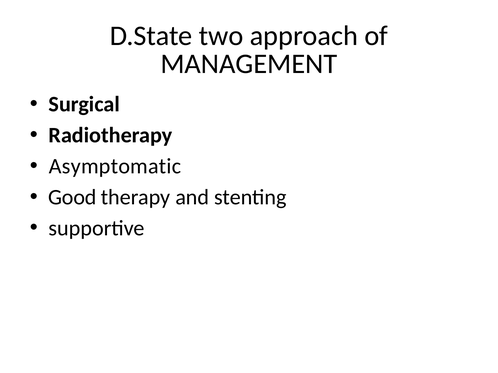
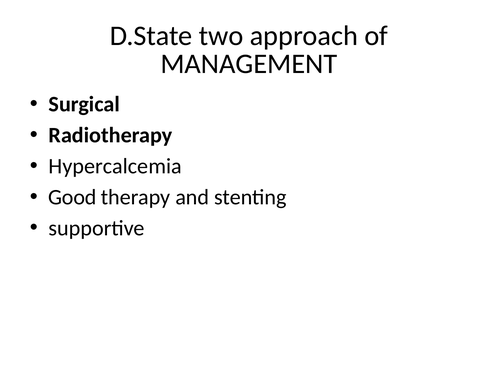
Asymptomatic: Asymptomatic -> Hypercalcemia
